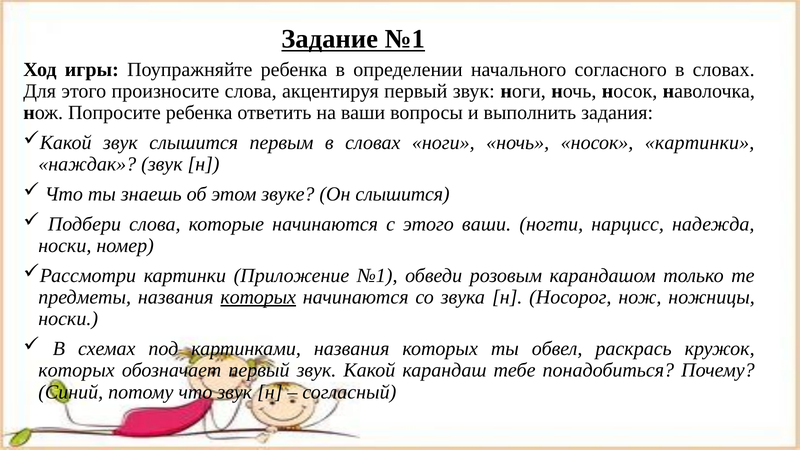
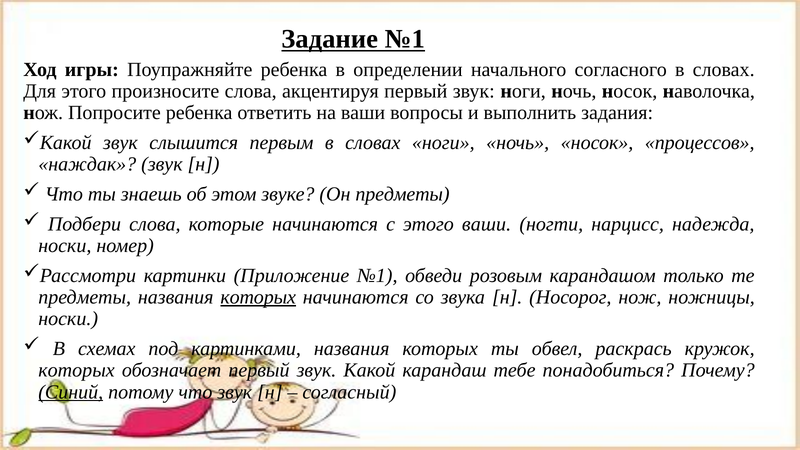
носок картинки: картинки -> процессов
Он слышится: слышится -> предметы
Синий underline: none -> present
